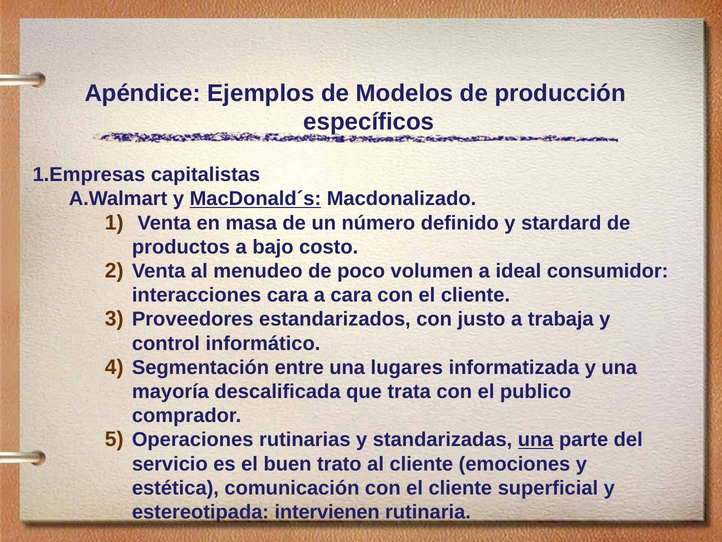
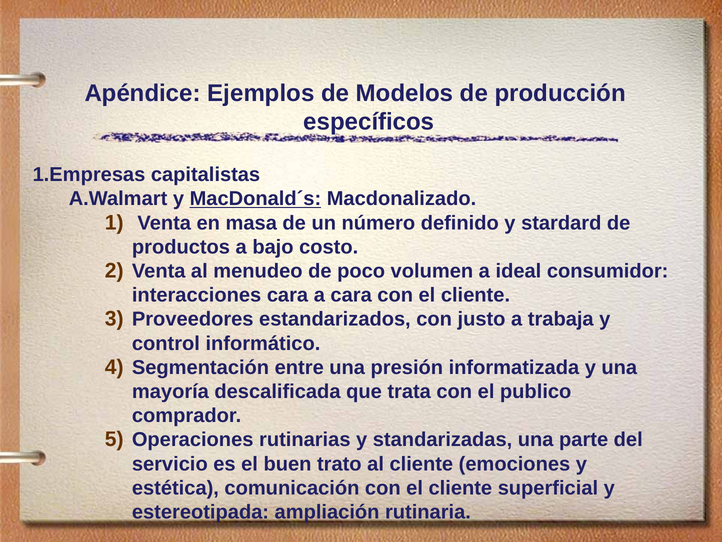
lugares: lugares -> presión
una at (536, 439) underline: present -> none
intervienen: intervienen -> ampliación
